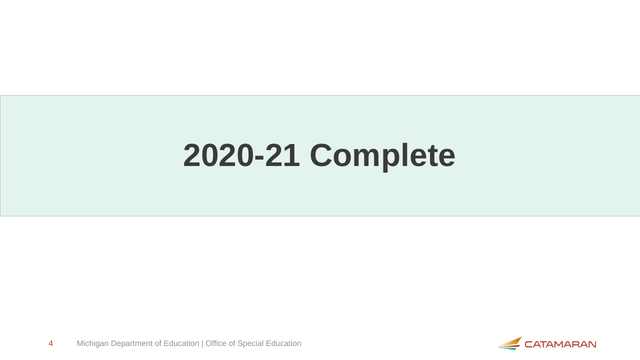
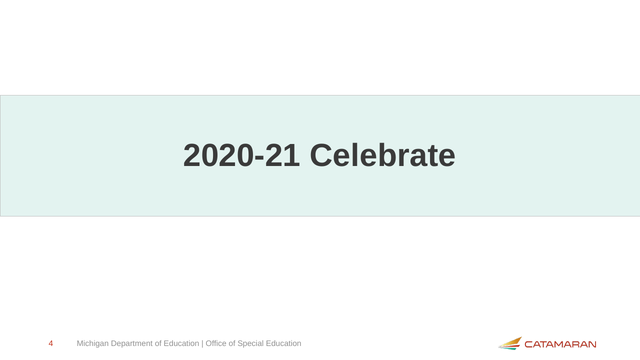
Complete: Complete -> Celebrate
